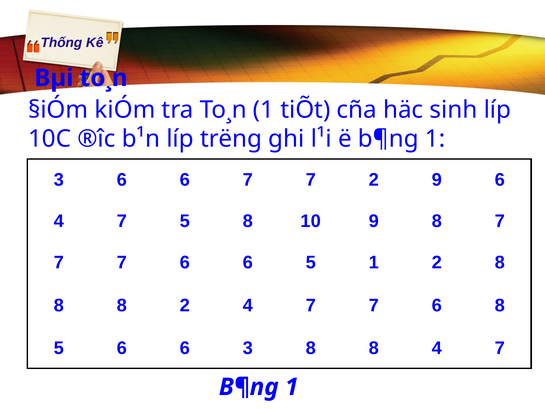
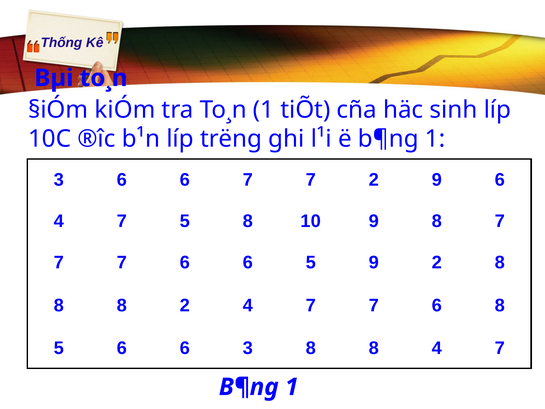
5 1: 1 -> 9
